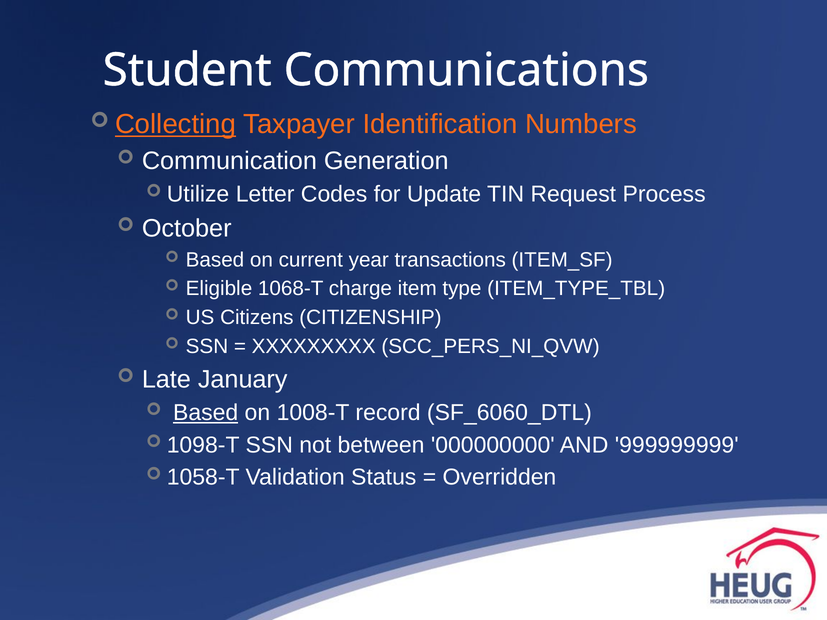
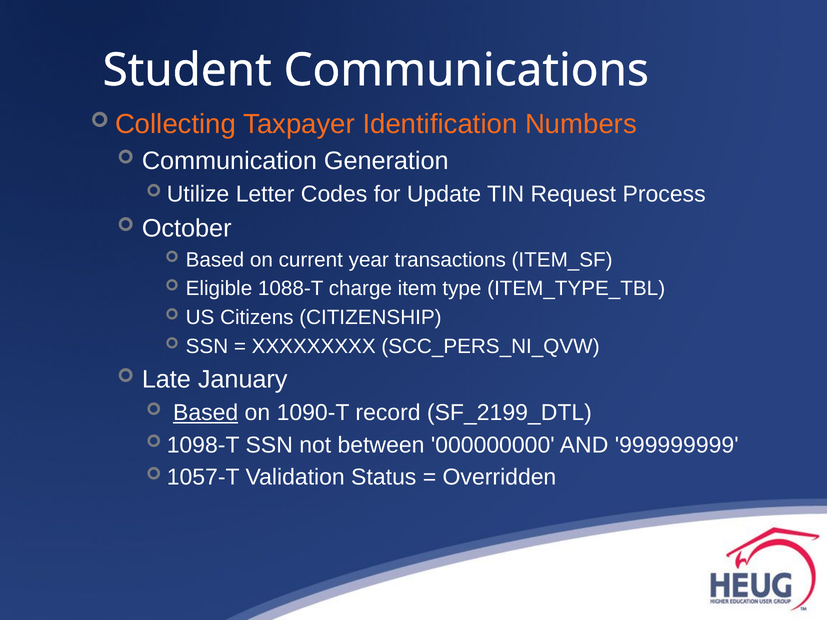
Collecting underline: present -> none
1068-T: 1068-T -> 1088-T
1008-T: 1008-T -> 1090-T
SF_6060_DTL: SF_6060_DTL -> SF_2199_DTL
1058-T: 1058-T -> 1057-T
